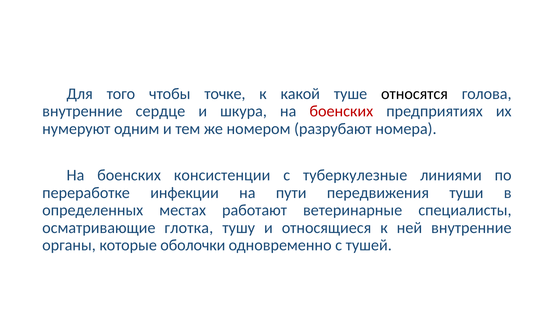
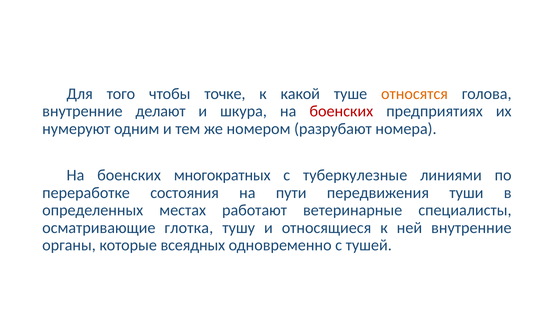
относятся colour: black -> orange
сердце: сердце -> делают
консистенции: консистенции -> многократных
инфекции: инфекции -> состояния
оболочки: оболочки -> всеядных
